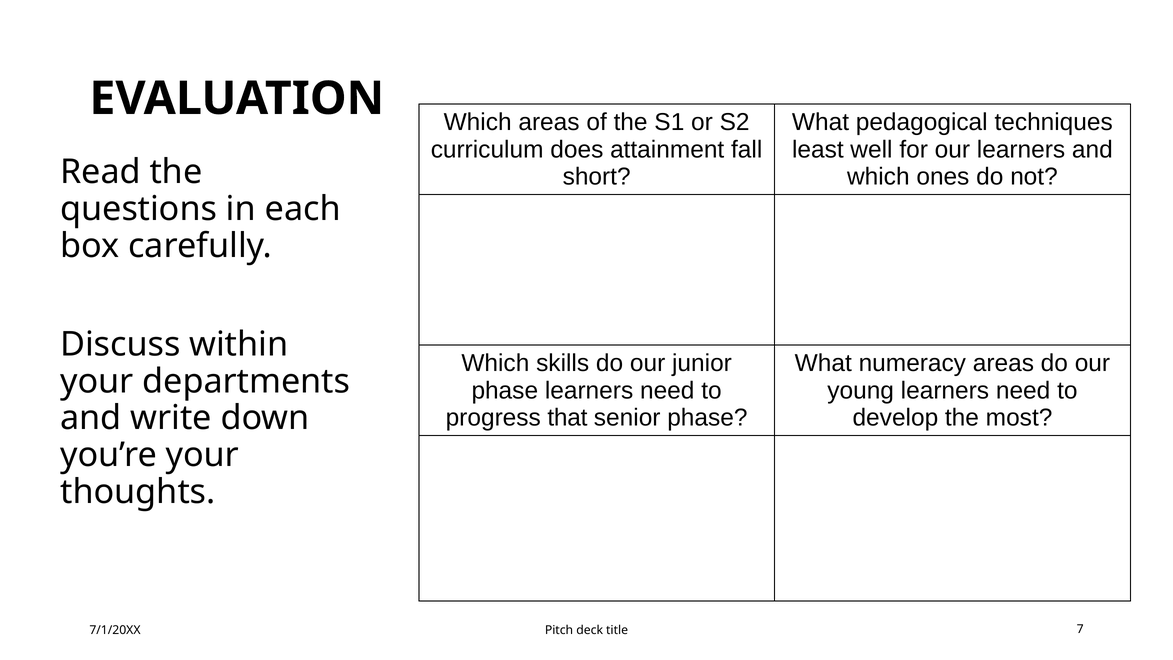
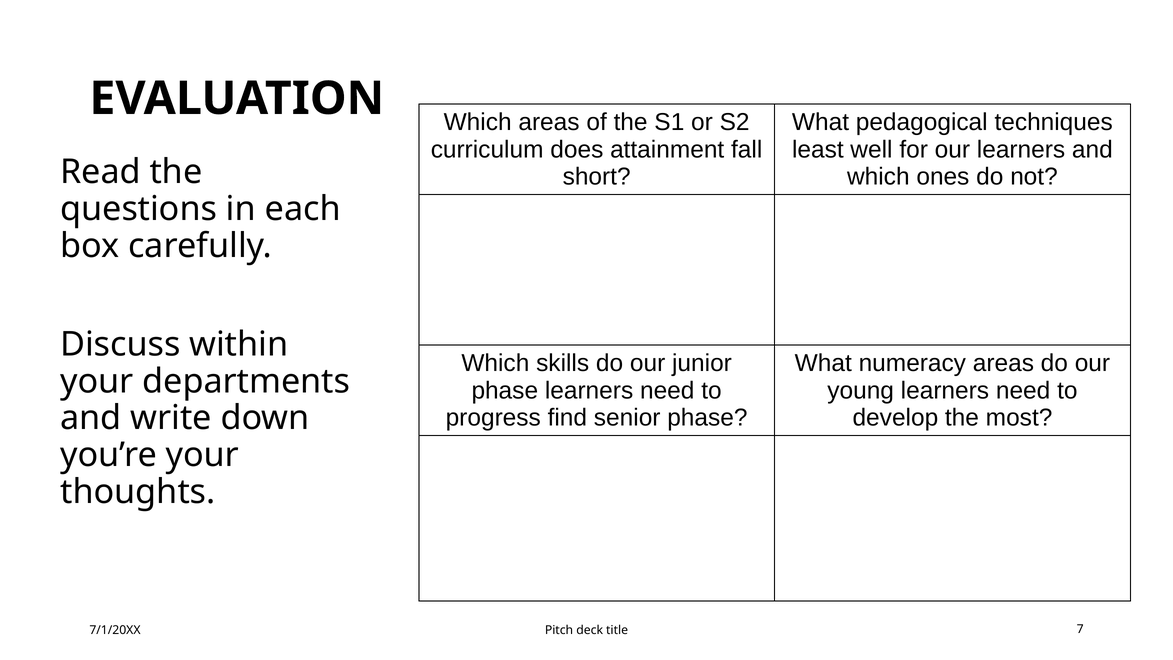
that: that -> find
